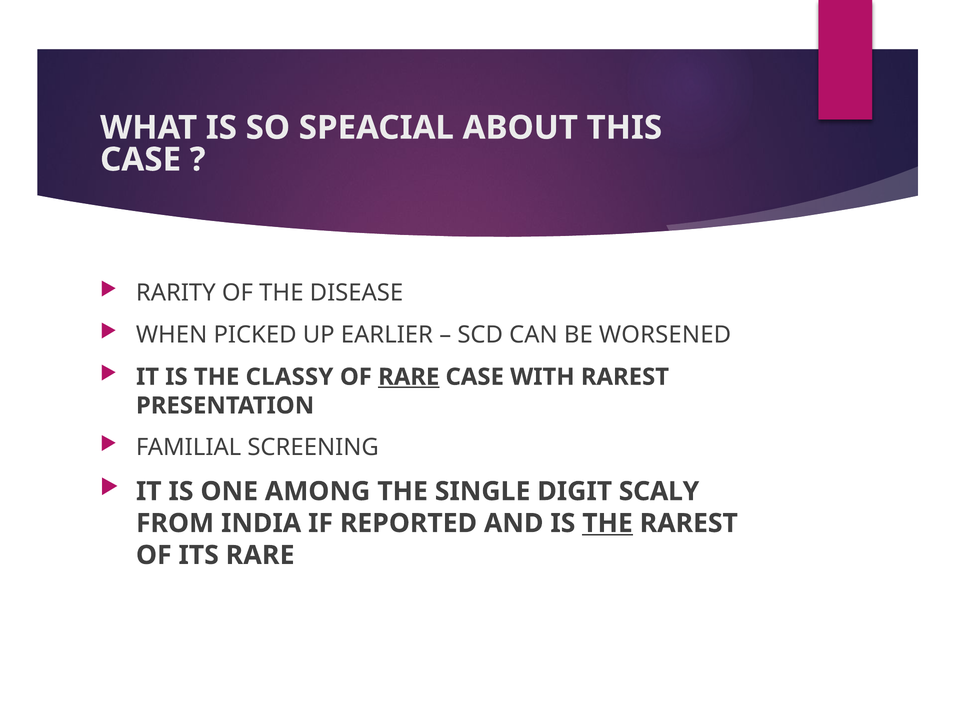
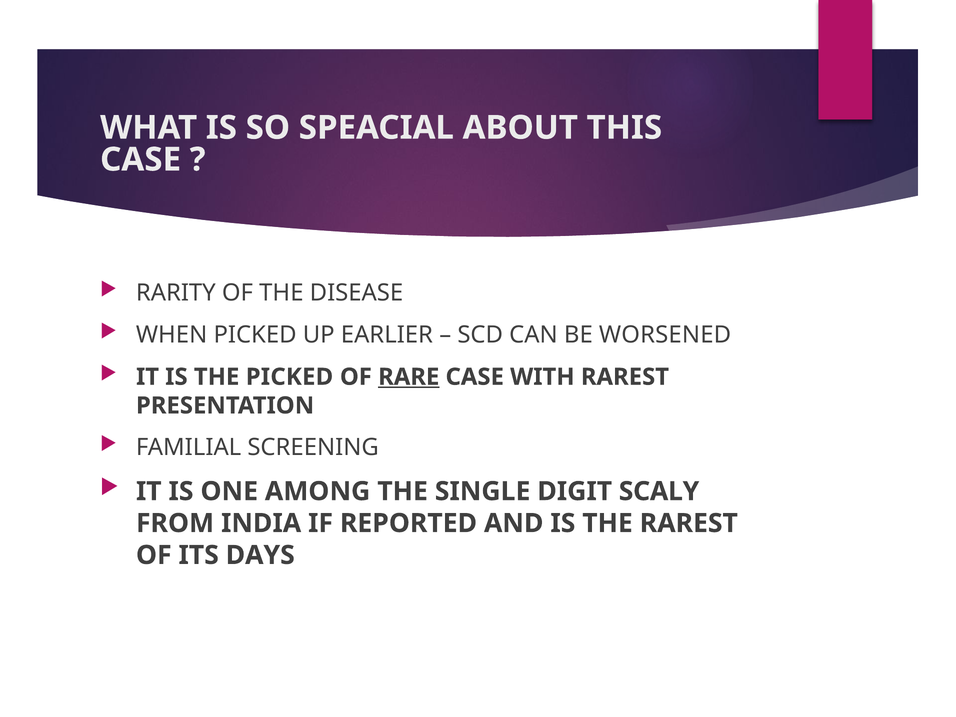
THE CLASSY: CLASSY -> PICKED
THE at (608, 523) underline: present -> none
ITS RARE: RARE -> DAYS
